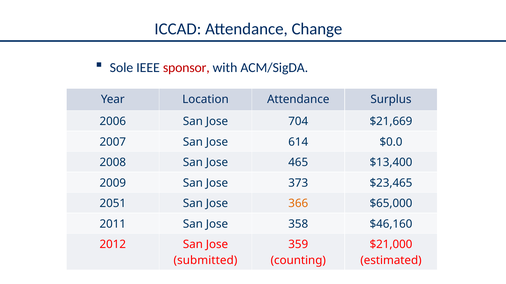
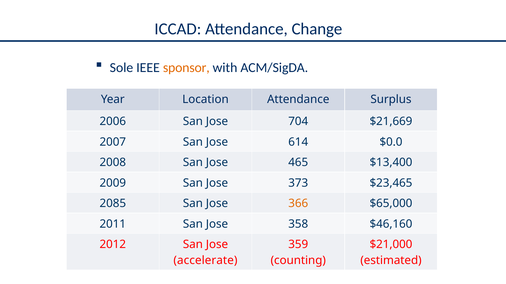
sponsor colour: red -> orange
2051: 2051 -> 2085
submitted: submitted -> accelerate
